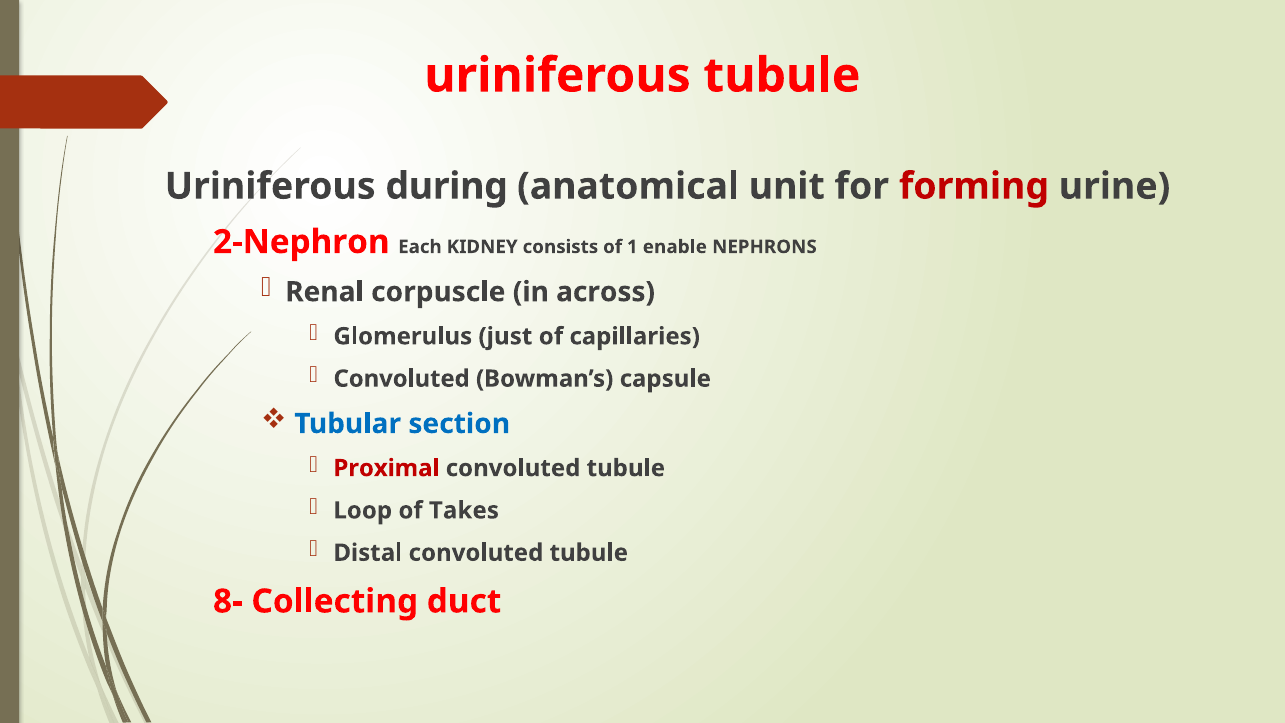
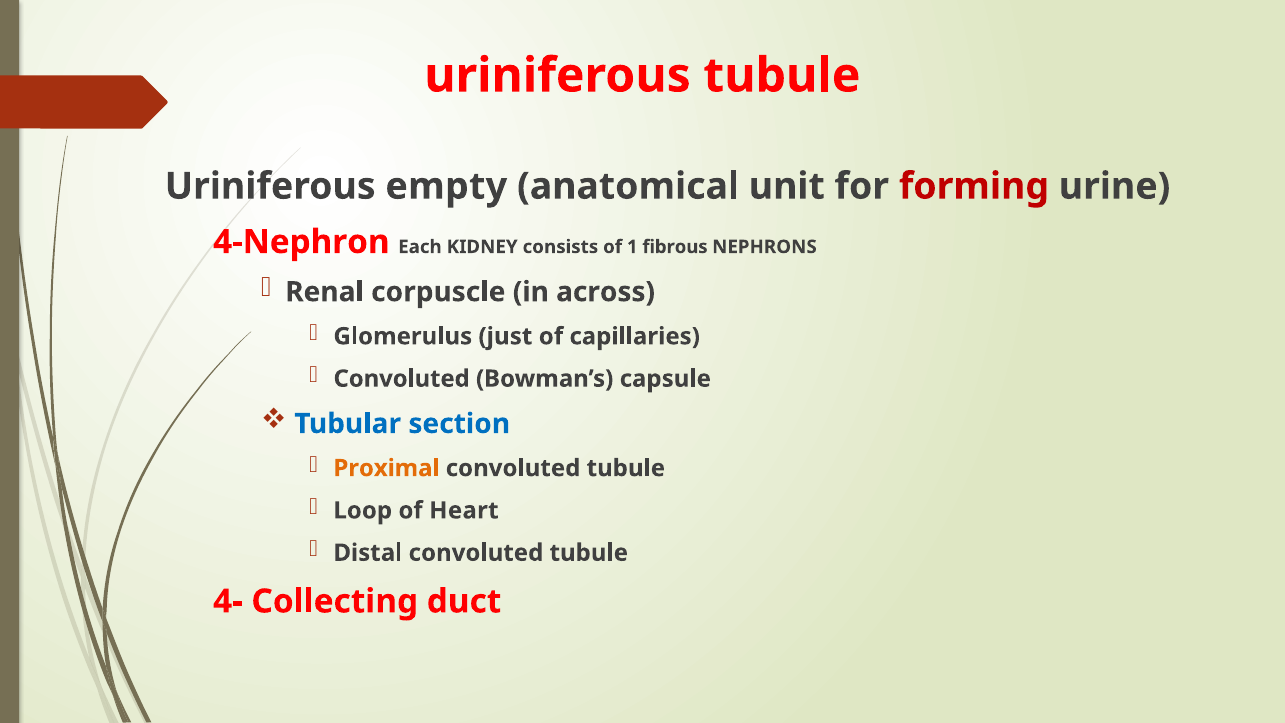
during: during -> empty
2-Nephron: 2-Nephron -> 4-Nephron
enable: enable -> fibrous
Proximal colour: red -> orange
Takes: Takes -> Heart
8-: 8- -> 4-
